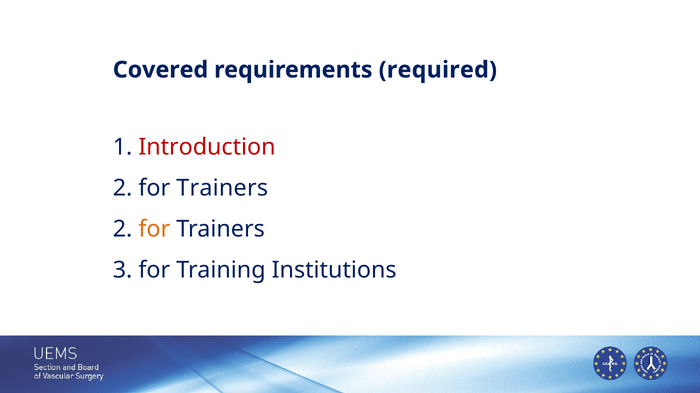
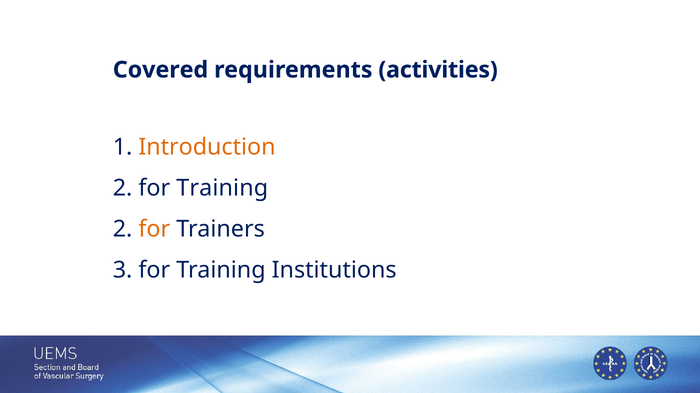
required: required -> activities
Introduction colour: red -> orange
Trainers at (222, 189): Trainers -> Training
